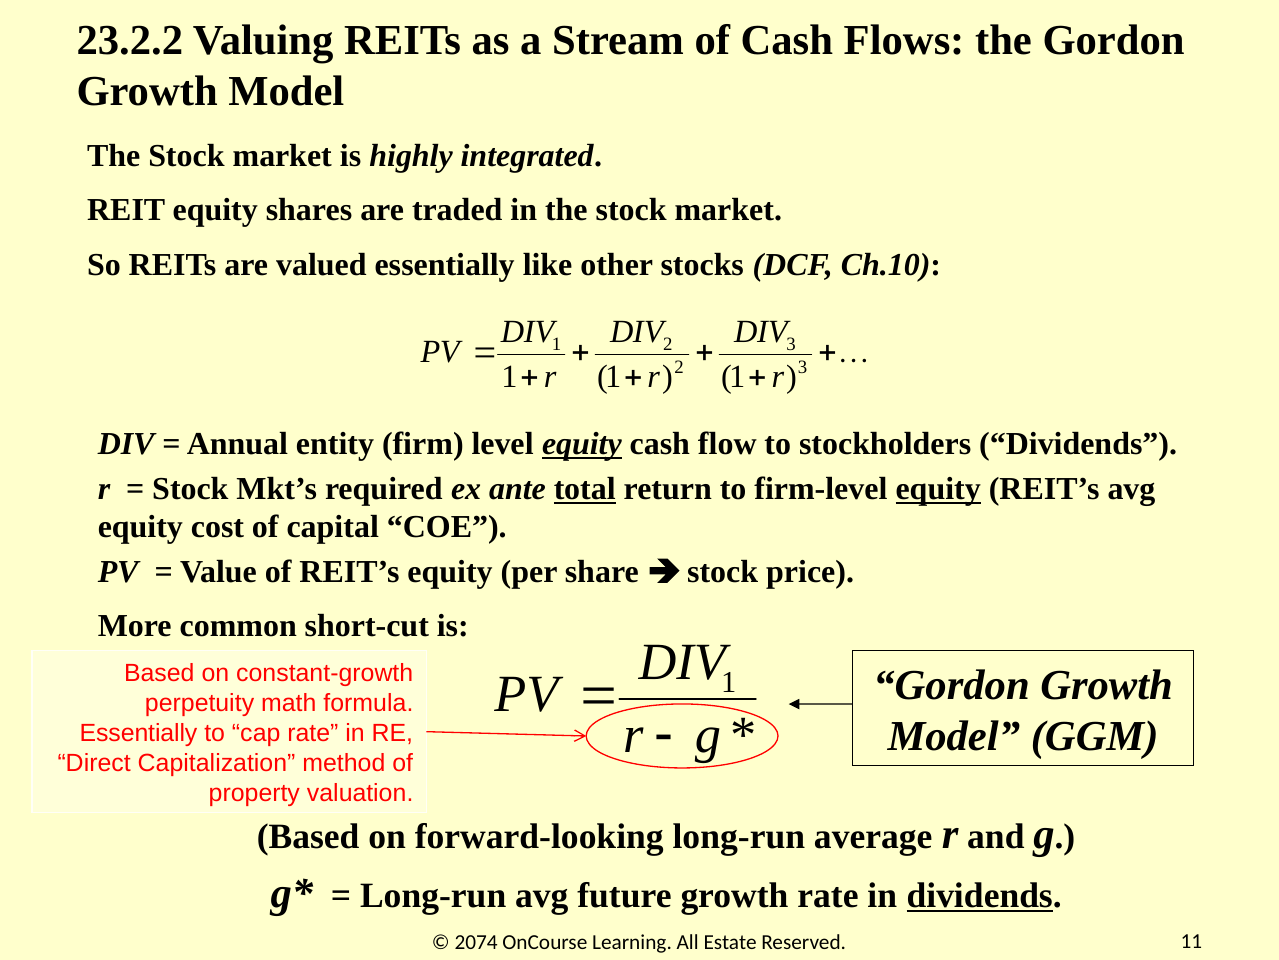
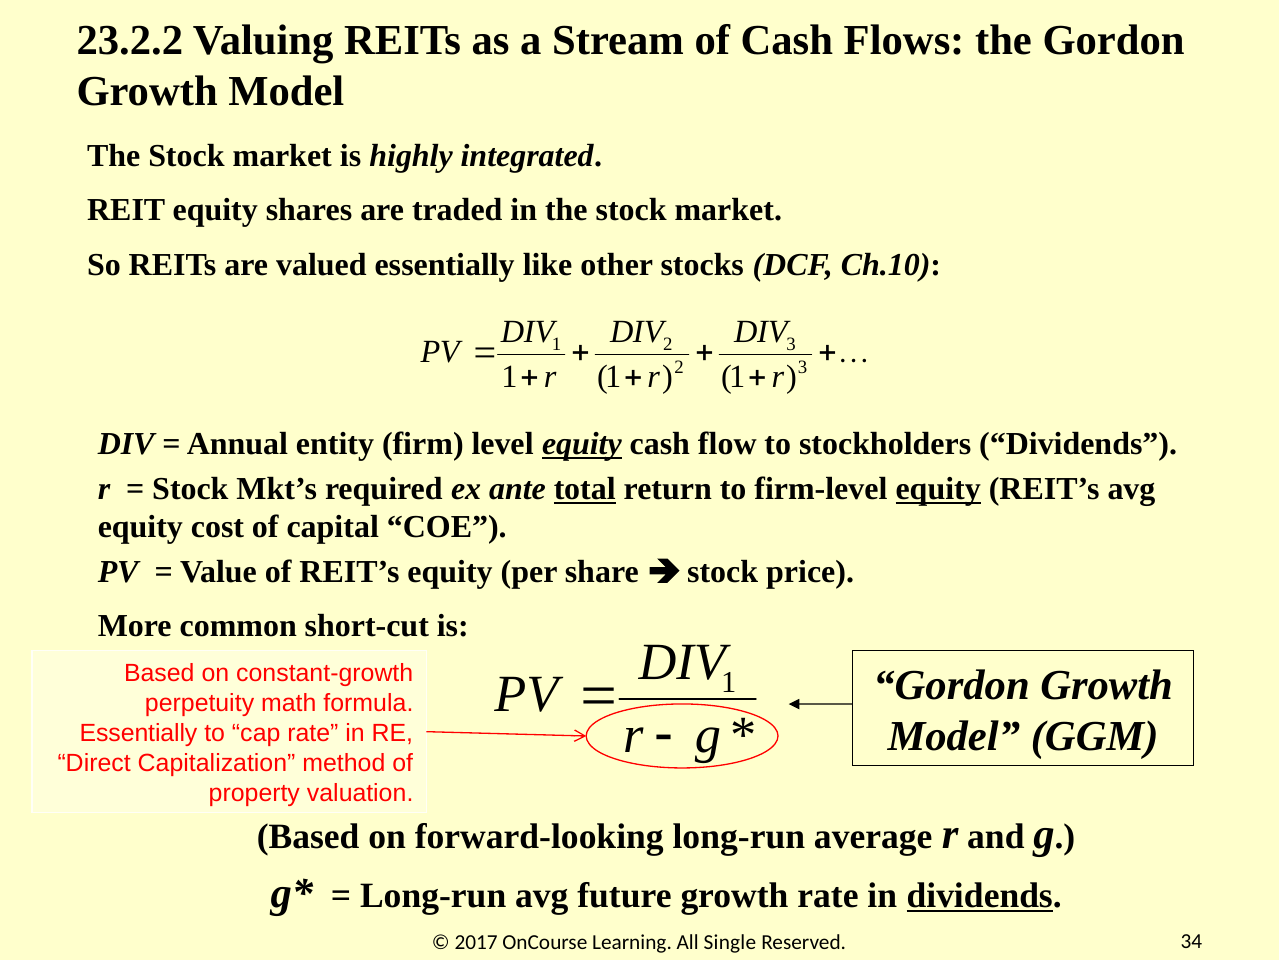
2074: 2074 -> 2017
Estate: Estate -> Single
11: 11 -> 34
